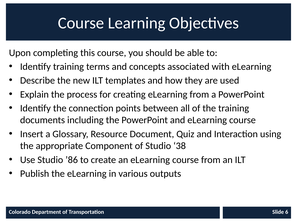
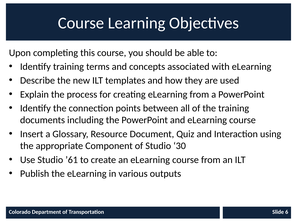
38: 38 -> 30
’86: ’86 -> ’61
